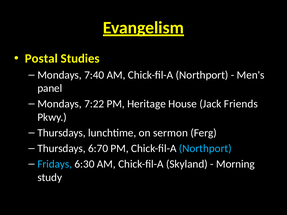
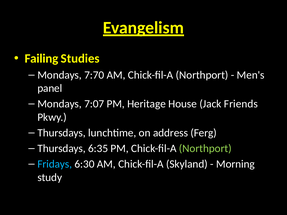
Postal: Postal -> Failing
7:40: 7:40 -> 7:70
7:22: 7:22 -> 7:07
sermon: sermon -> address
6:70: 6:70 -> 6:35
Northport at (205, 149) colour: light blue -> light green
